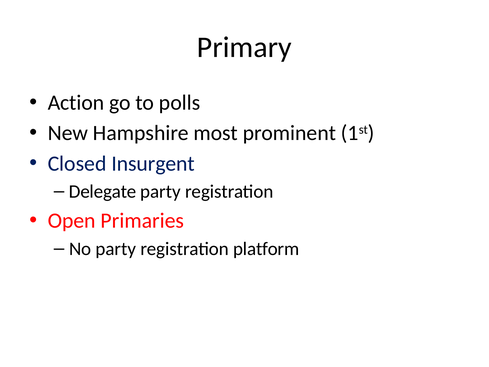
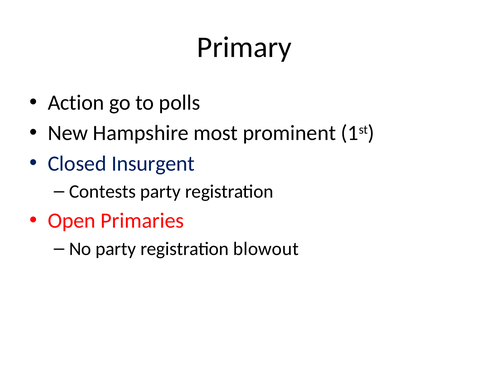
Delegate: Delegate -> Contests
platform: platform -> blowout
